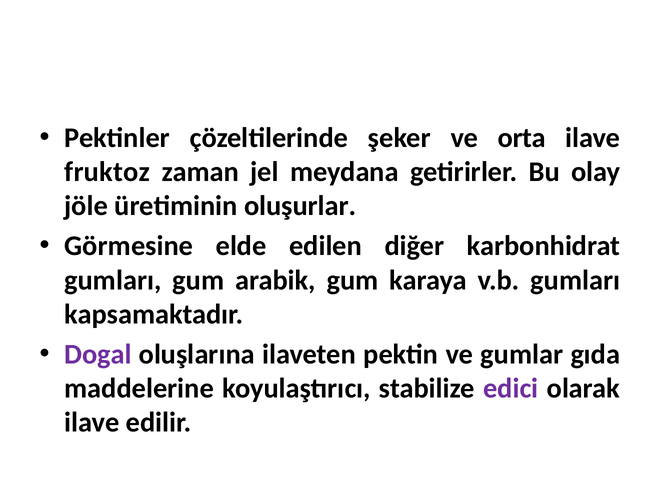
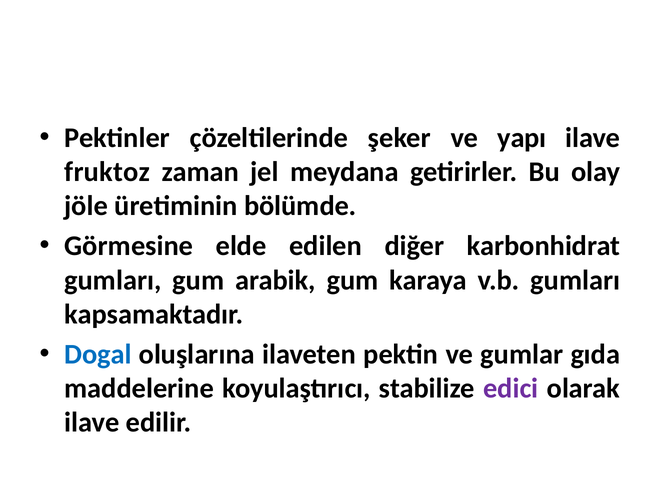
orta: orta -> yapı
oluşurlar: oluşurlar -> bölümde
Dogal colour: purple -> blue
